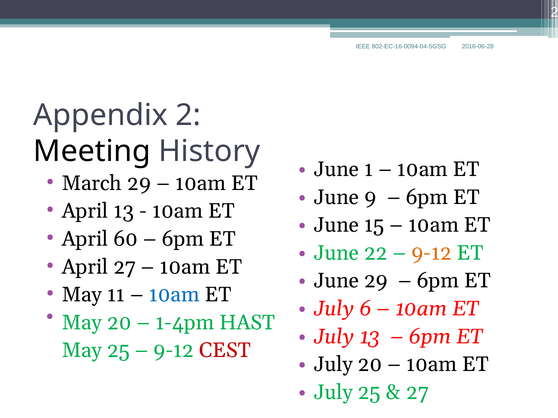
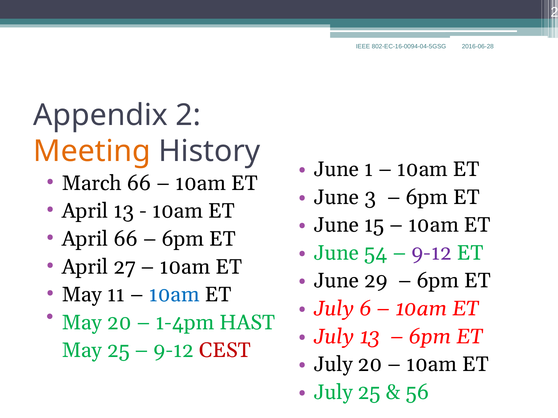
Meeting colour: black -> orange
March 29: 29 -> 66
9: 9 -> 3
April 60: 60 -> 66
22: 22 -> 54
9-12 at (432, 253) colour: orange -> purple
27 at (417, 393): 27 -> 56
